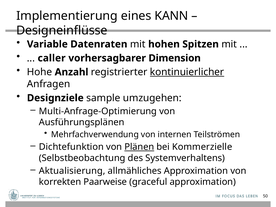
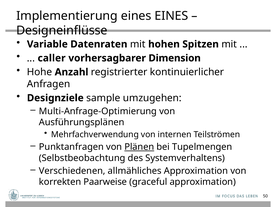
eines KANN: KANN -> EINES
kontinuierlicher underline: present -> none
Dichtefunktion: Dichtefunktion -> Punktanfragen
Kommerzielle: Kommerzielle -> Tupelmengen
Aktualisierung: Aktualisierung -> Verschiedenen
